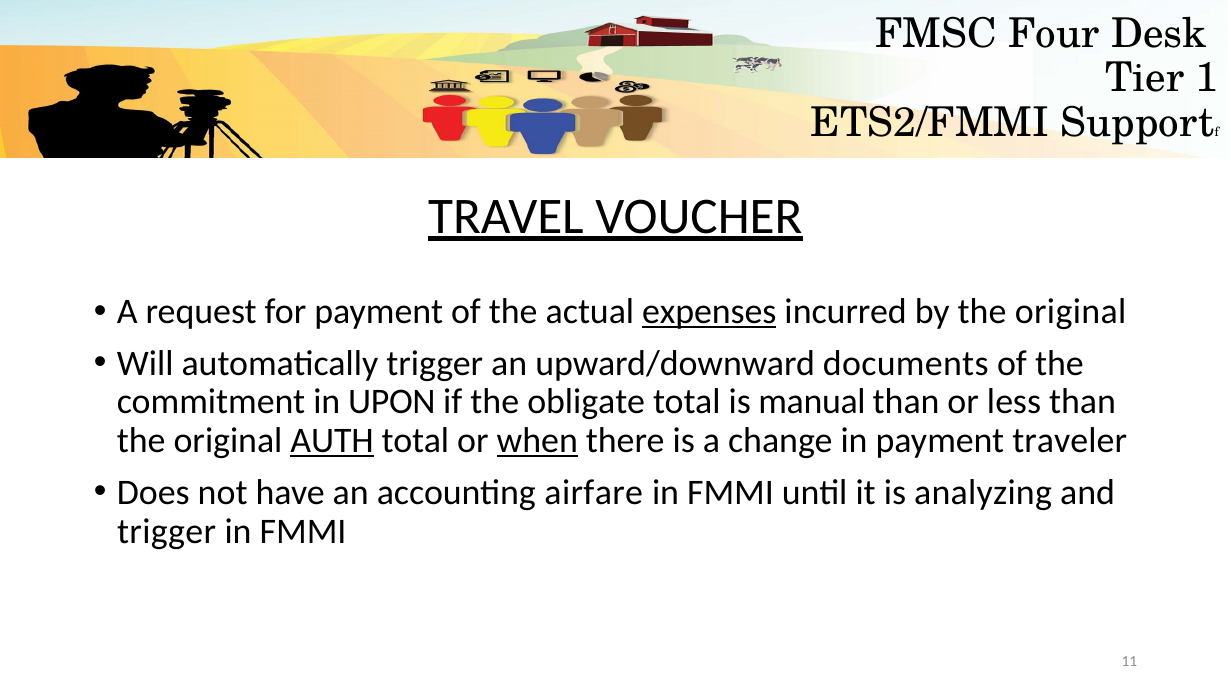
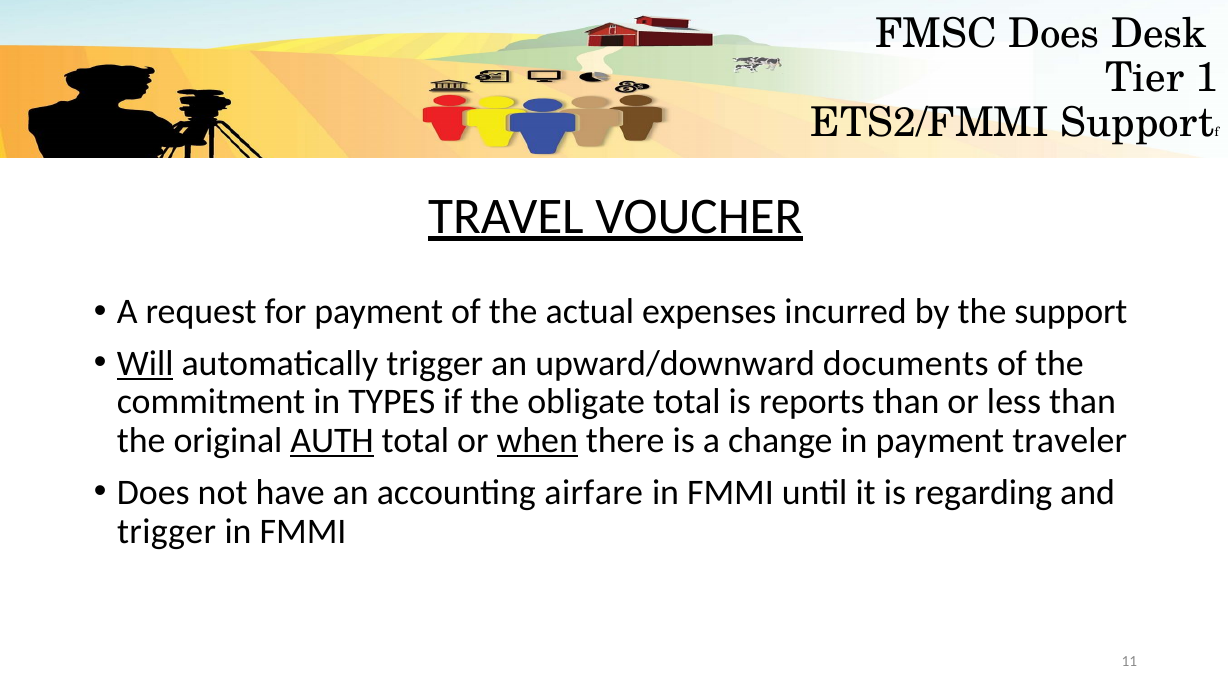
FMSC Four: Four -> Does
expenses underline: present -> none
by the original: original -> support
Will underline: none -> present
UPON: UPON -> TYPES
manual: manual -> reports
analyzing: analyzing -> regarding
